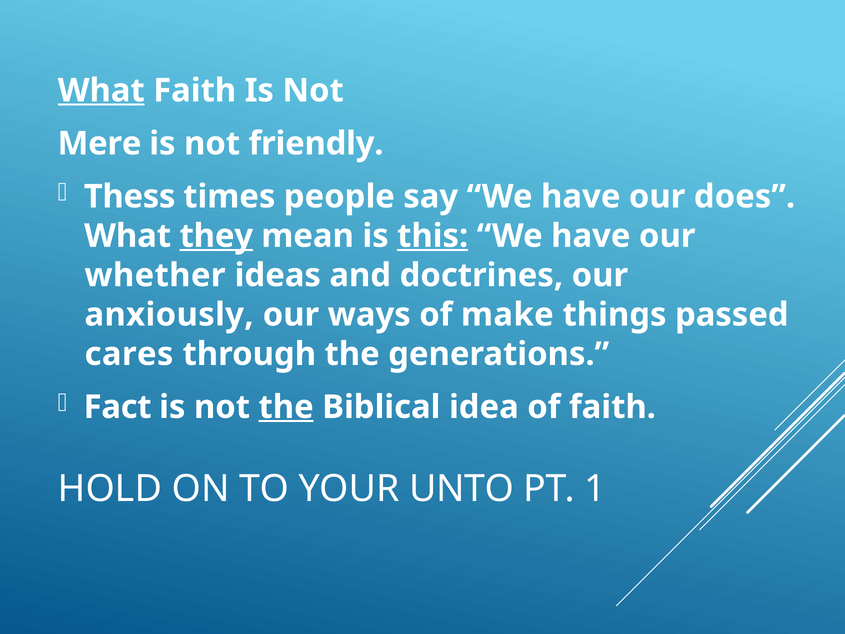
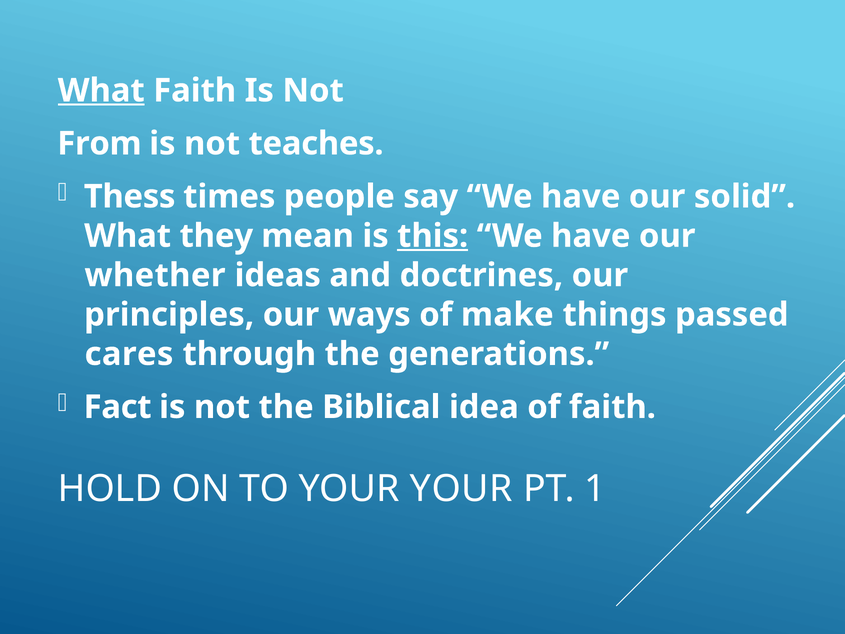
Mere: Mere -> From
friendly: friendly -> teaches
does: does -> solid
they underline: present -> none
anxiously: anxiously -> principles
the at (286, 407) underline: present -> none
YOUR UNTO: UNTO -> YOUR
